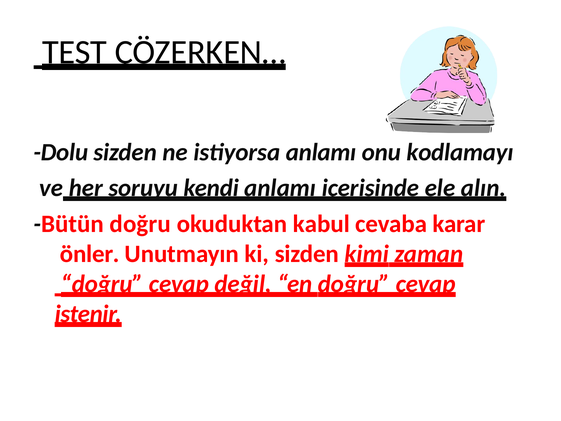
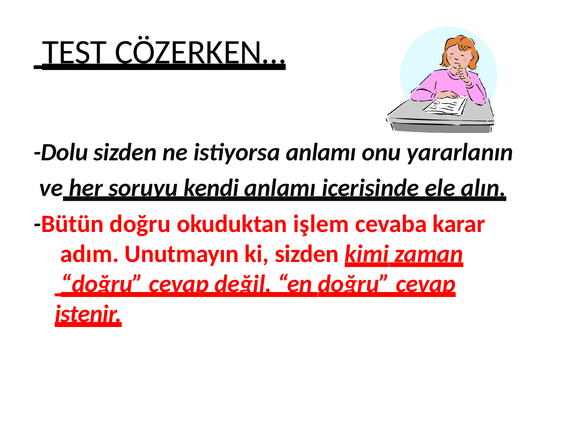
kodlamayı: kodlamayı -> yararlanın
kabul: kabul -> işlem
önler: önler -> adım
